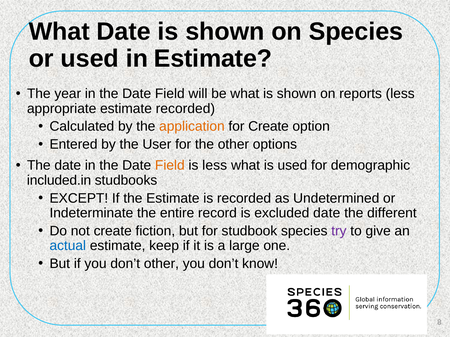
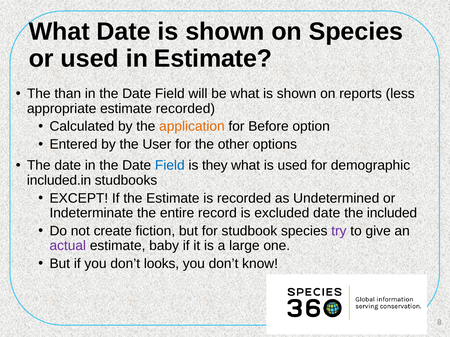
year: year -> than
for Create: Create -> Before
Field at (170, 166) colour: orange -> blue
is less: less -> they
different: different -> included
actual colour: blue -> purple
keep: keep -> baby
don’t other: other -> looks
